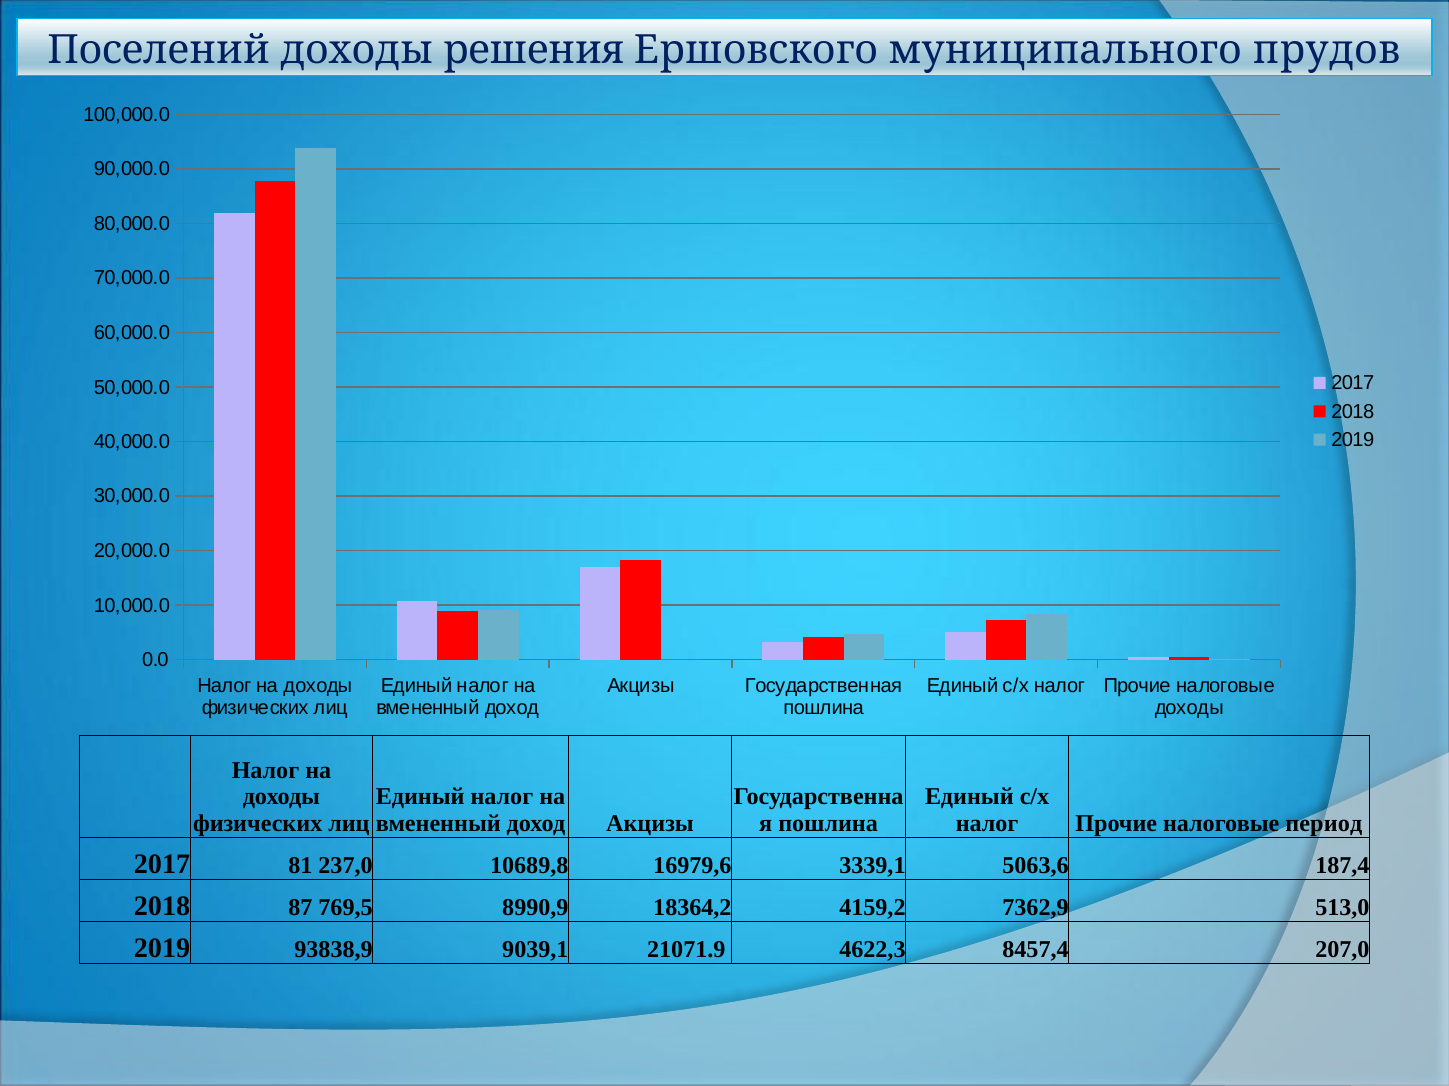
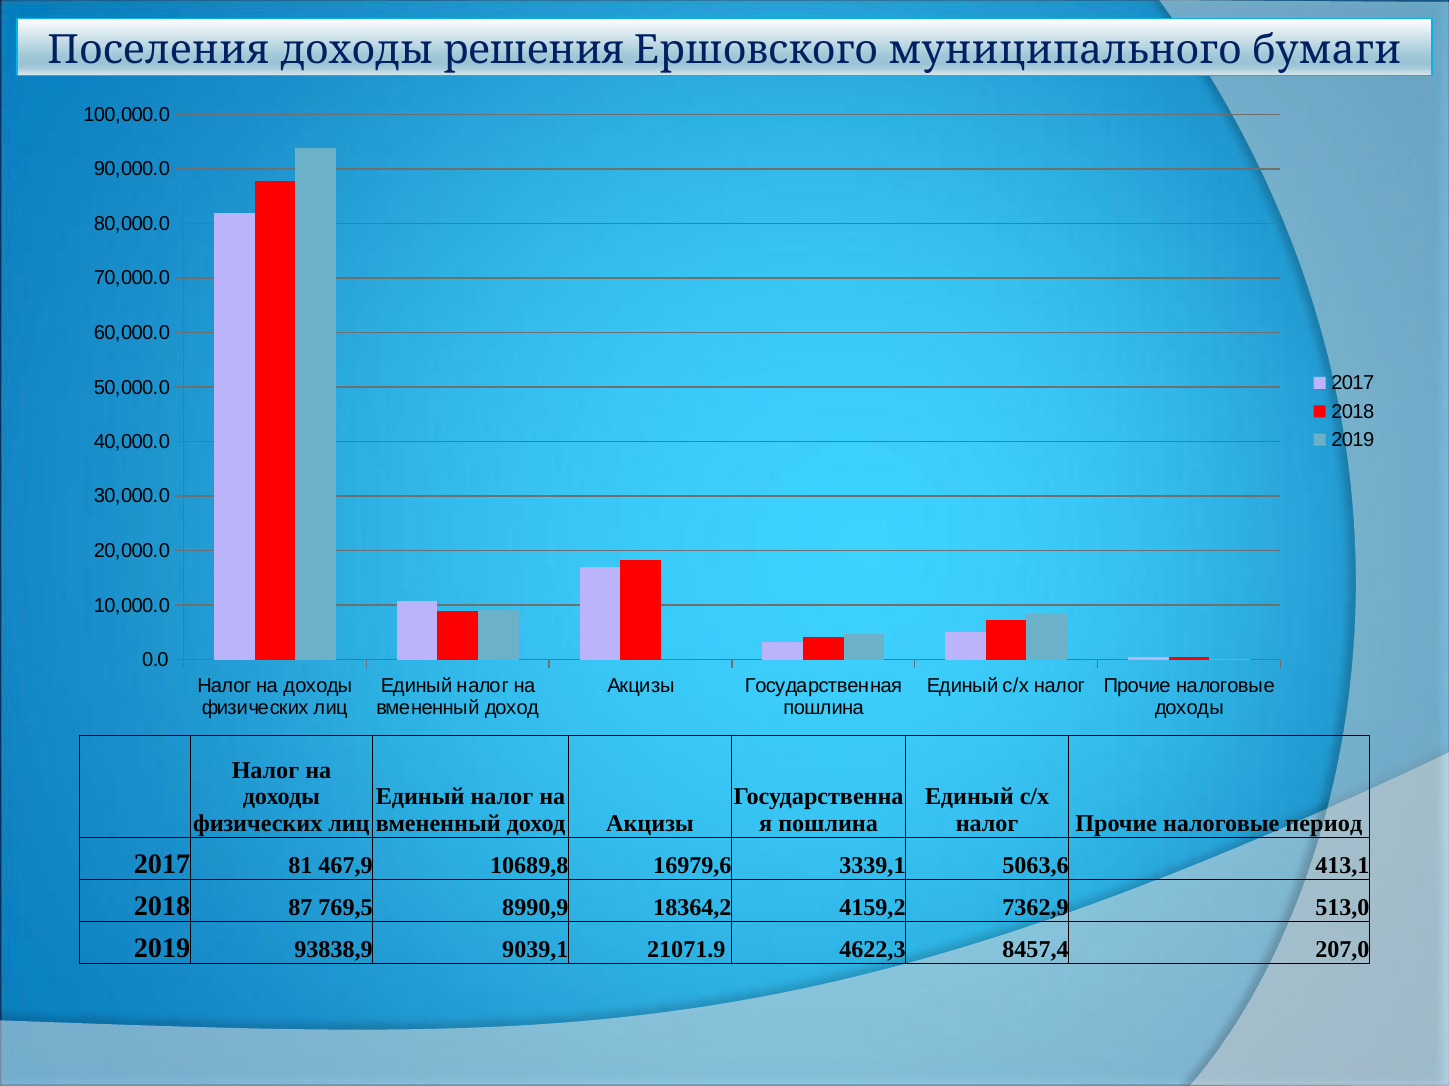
Поселений: Поселений -> Поселения
прудов: прудов -> бумаги
237,0: 237,0 -> 467,9
187,4: 187,4 -> 413,1
